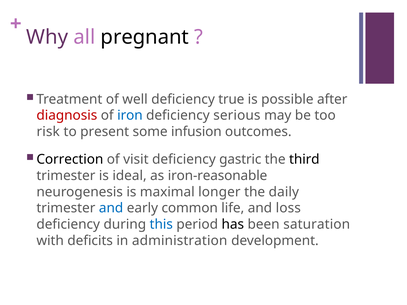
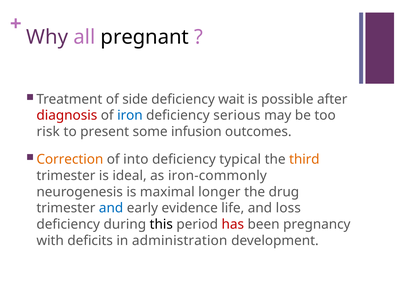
well: well -> side
true: true -> wait
Correction colour: black -> orange
visit: visit -> into
gastric: gastric -> typical
third colour: black -> orange
iron-reasonable: iron-reasonable -> iron-commonly
daily: daily -> drug
common: common -> evidence
this colour: blue -> black
has colour: black -> red
saturation: saturation -> pregnancy
